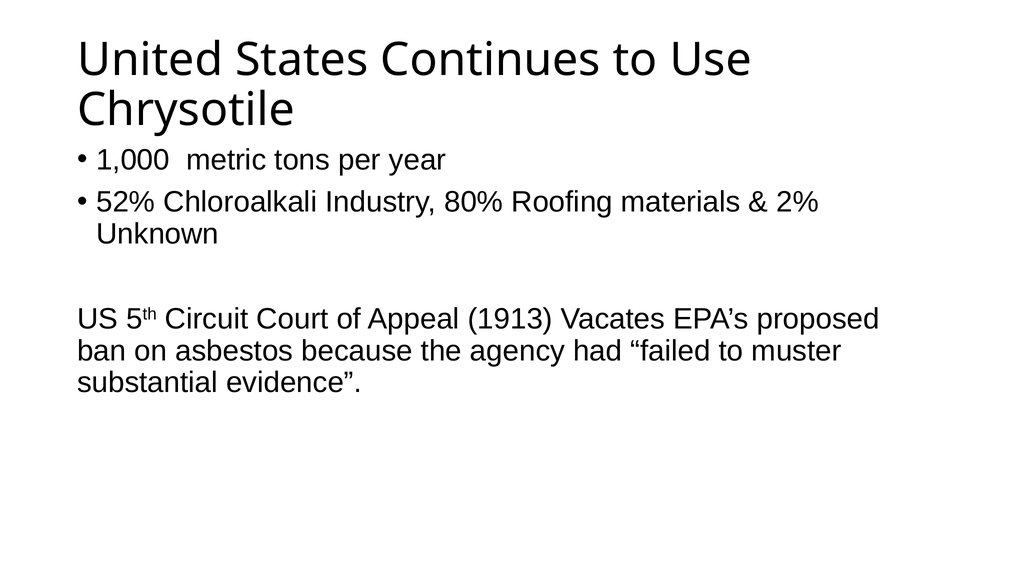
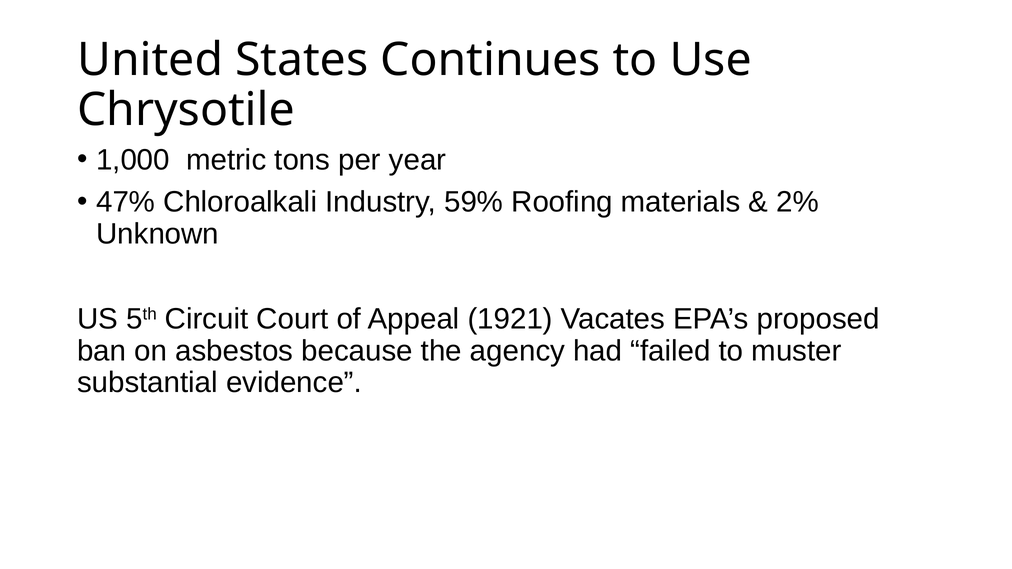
52%: 52% -> 47%
80%: 80% -> 59%
1913: 1913 -> 1921
